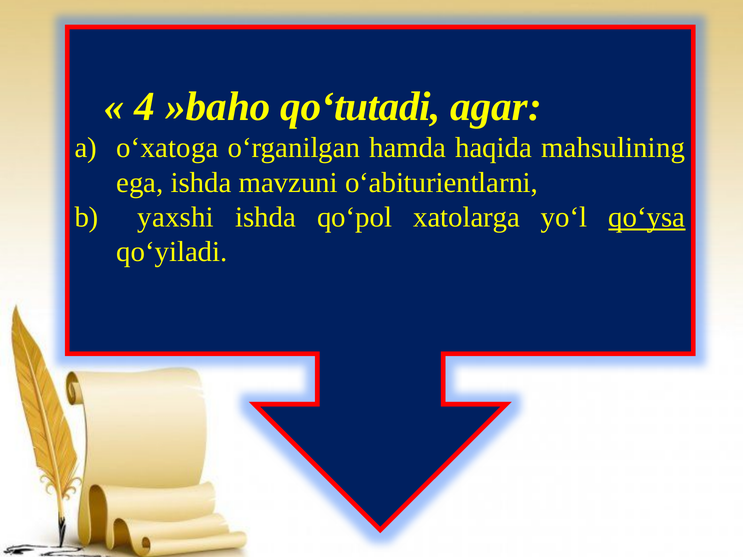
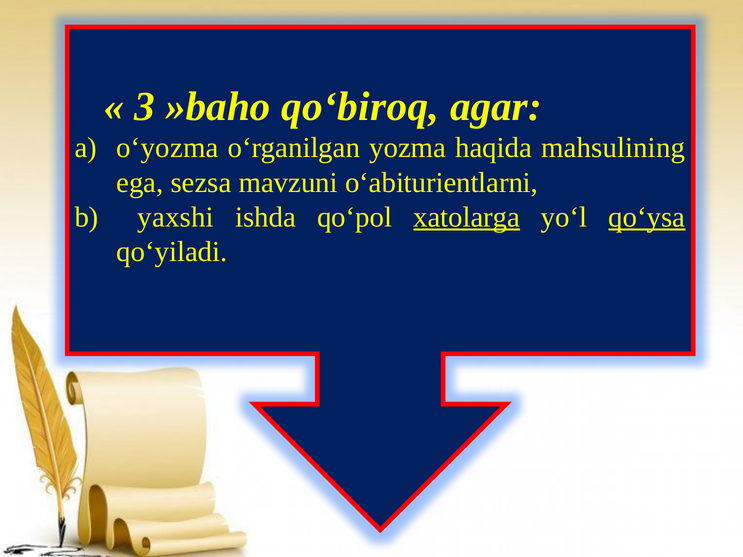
4: 4 -> 3
qo‘tutadi: qo‘tutadi -> qo‘biroq
o‘xatoga: o‘xatoga -> o‘yozma
hamda: hamda -> yozma
ega ishda: ishda -> sezsa
xatolarga underline: none -> present
